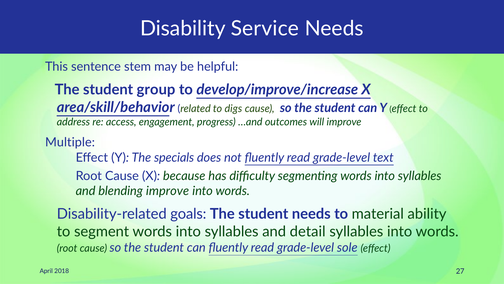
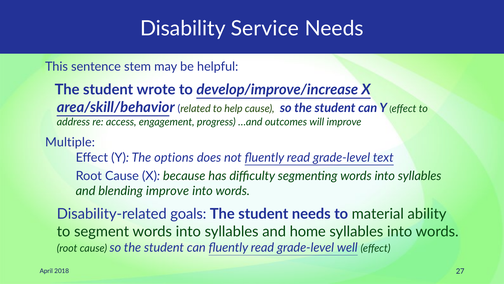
group: group -> wrote
digs: digs -> help
specials: specials -> options
detail: detail -> home
sole: sole -> well
